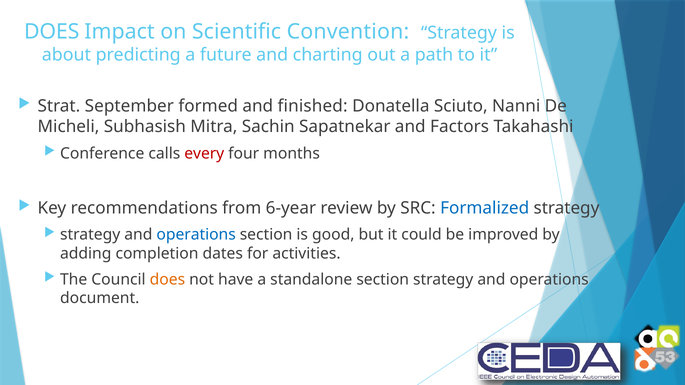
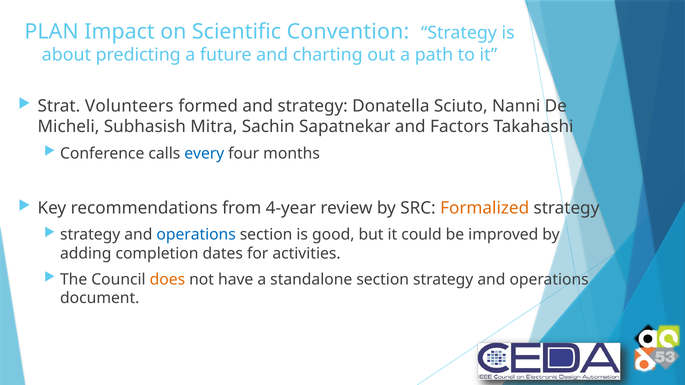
DOES at (52, 32): DOES -> PLAN
September: September -> Volunteers
and finished: finished -> strategy
every colour: red -> blue
6-year: 6-year -> 4-year
Formalized colour: blue -> orange
